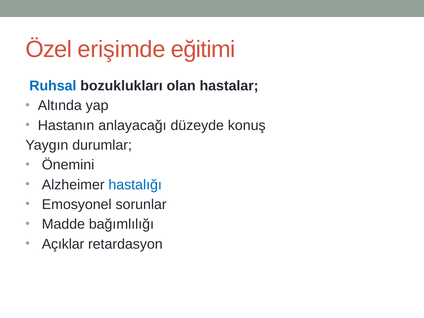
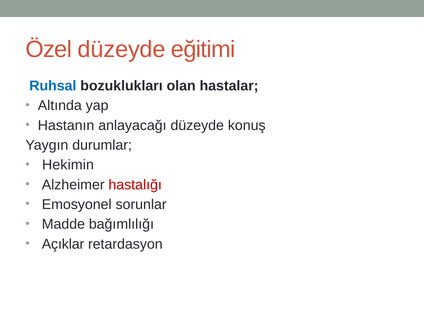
Özel erişimde: erişimde -> düzeyde
Önemini: Önemini -> Hekimin
hastalığı colour: blue -> red
